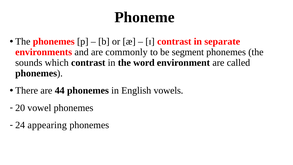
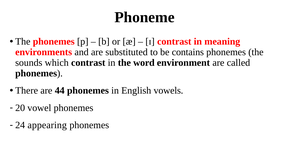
separate: separate -> meaning
commonly: commonly -> substituted
segment: segment -> contains
